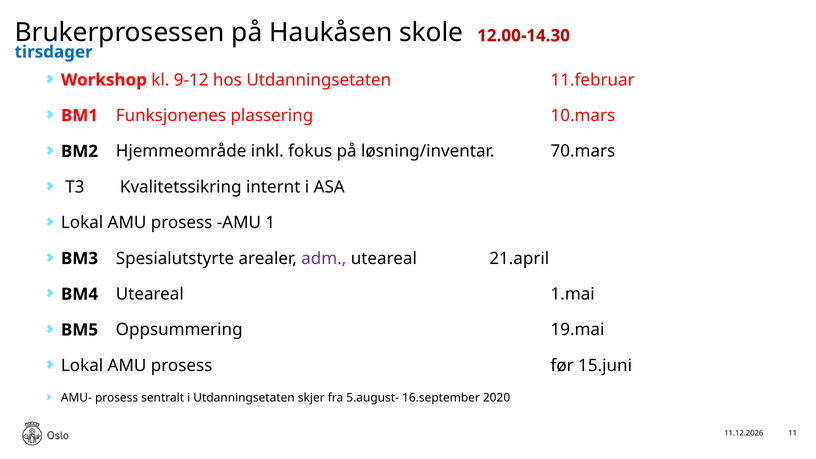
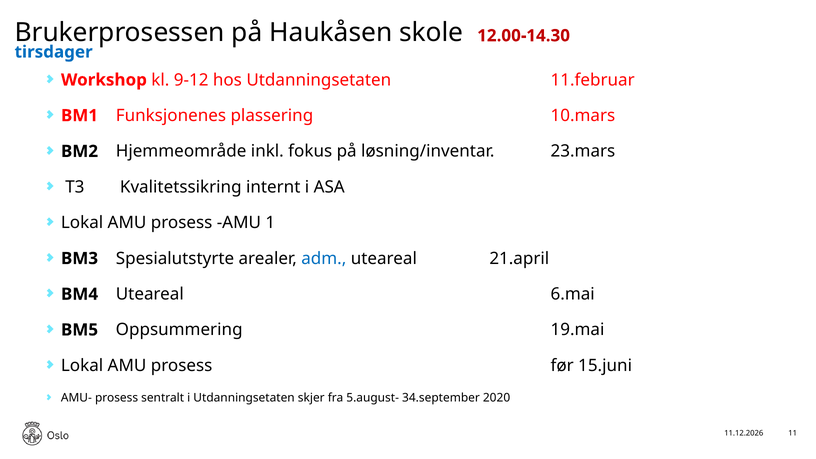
70.mars: 70.mars -> 23.mars
adm colour: purple -> blue
1.mai: 1.mai -> 6.mai
16.september: 16.september -> 34.september
